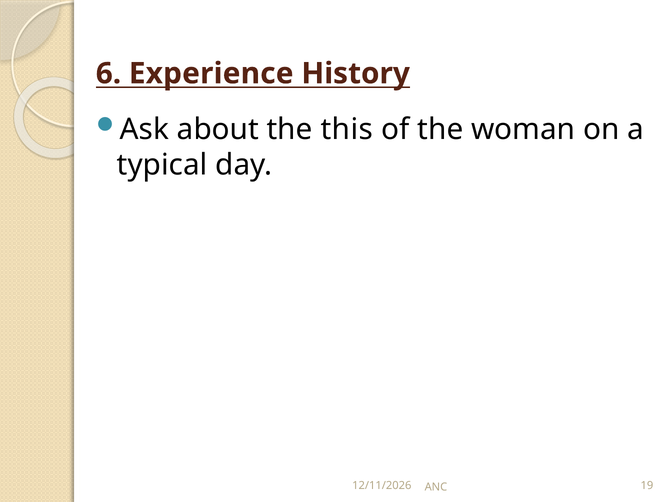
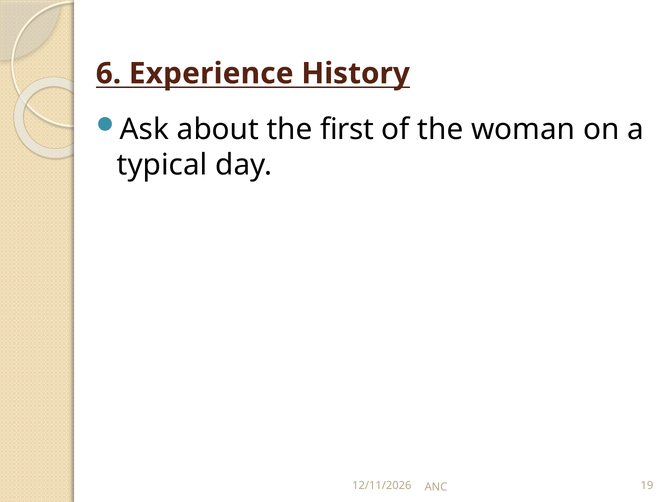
this: this -> first
